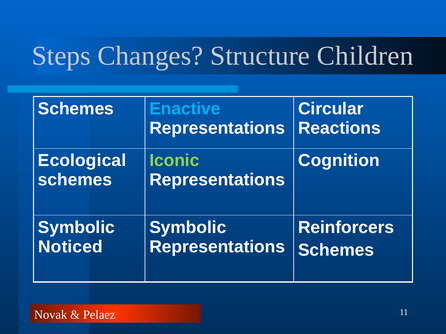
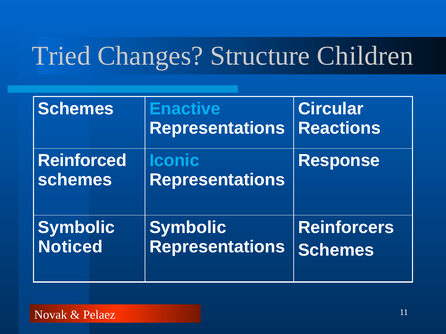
Steps: Steps -> Tried
Ecological: Ecological -> Reinforced
Iconic colour: light green -> light blue
Cognition: Cognition -> Response
